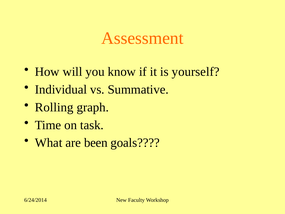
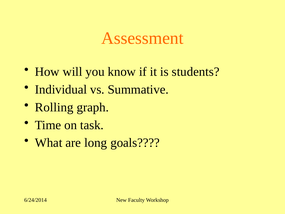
yourself: yourself -> students
been: been -> long
